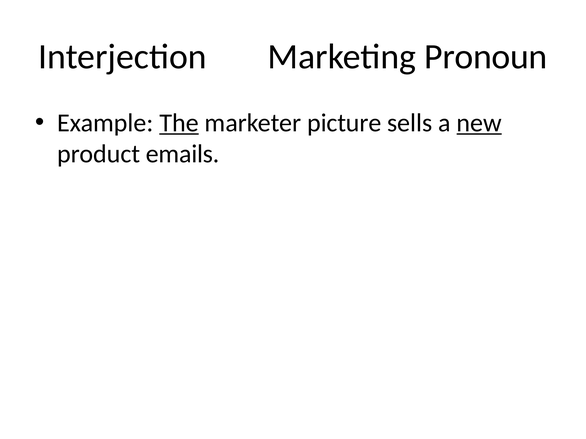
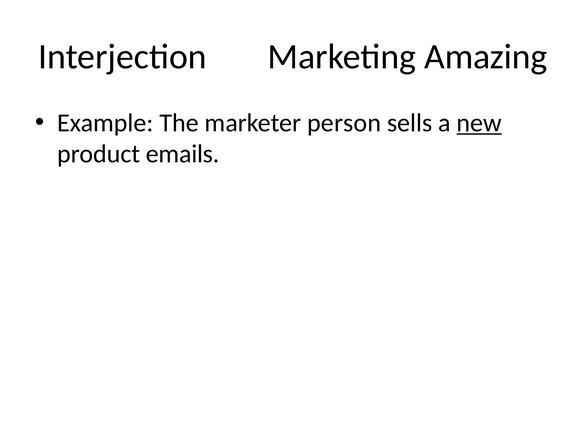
Pronoun: Pronoun -> Amazing
The underline: present -> none
picture: picture -> person
